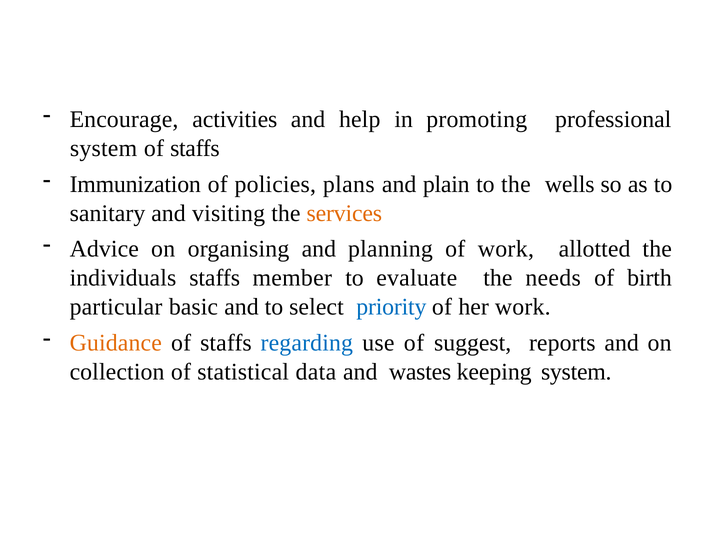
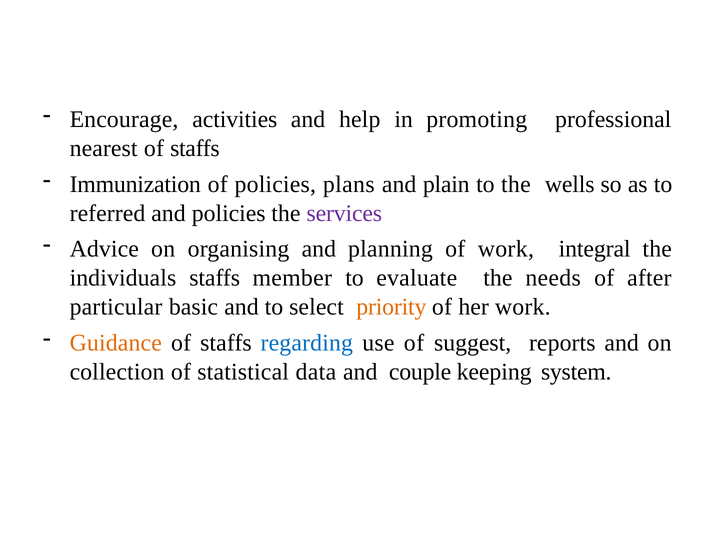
system at (104, 148): system -> nearest
sanitary: sanitary -> referred
and visiting: visiting -> policies
services colour: orange -> purple
allotted: allotted -> integral
birth: birth -> after
priority colour: blue -> orange
wastes: wastes -> couple
